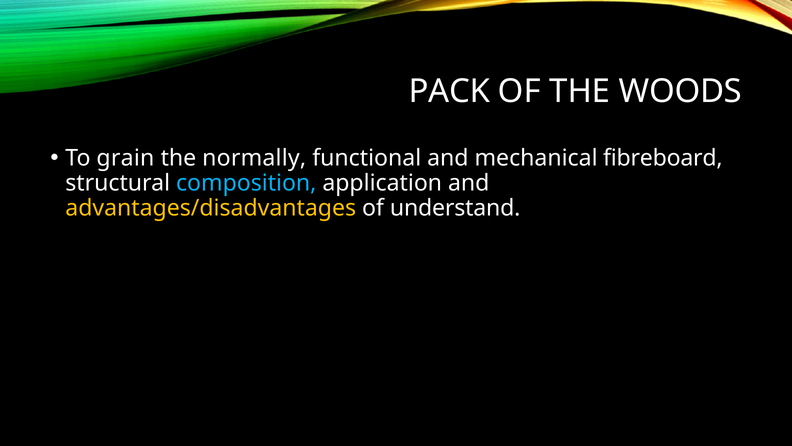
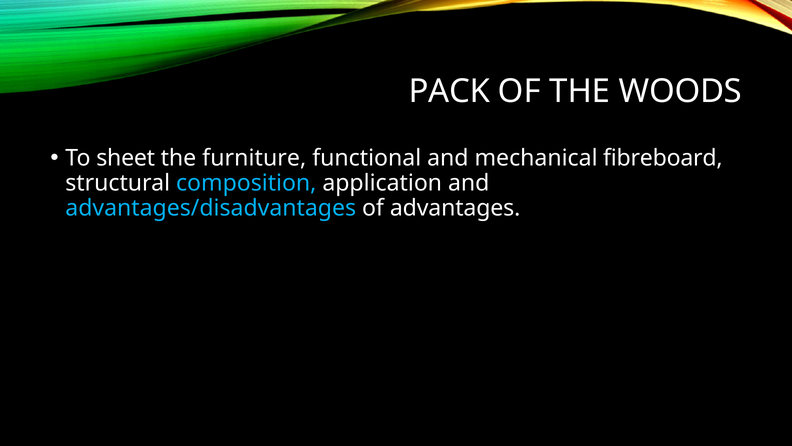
grain: grain -> sheet
normally: normally -> furniture
advantages/disadvantages colour: yellow -> light blue
understand: understand -> advantages
